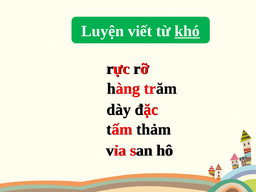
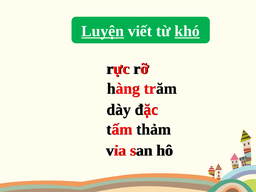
Luyện underline: none -> present
